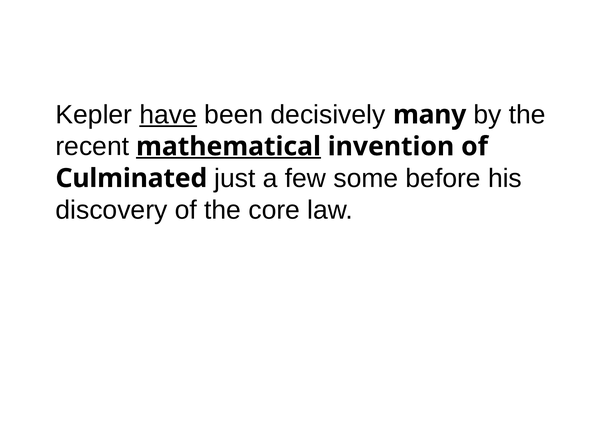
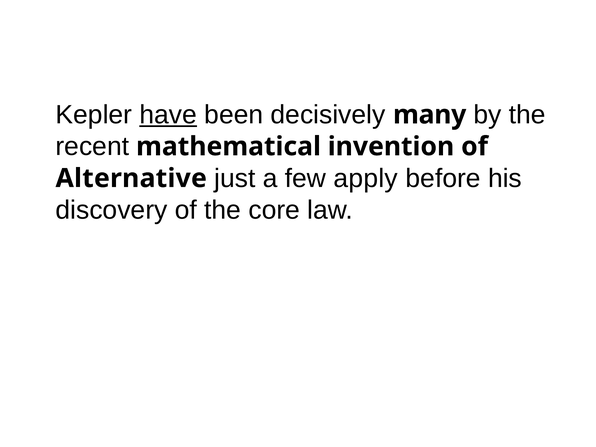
mathematical underline: present -> none
Culminated: Culminated -> Alternative
some: some -> apply
